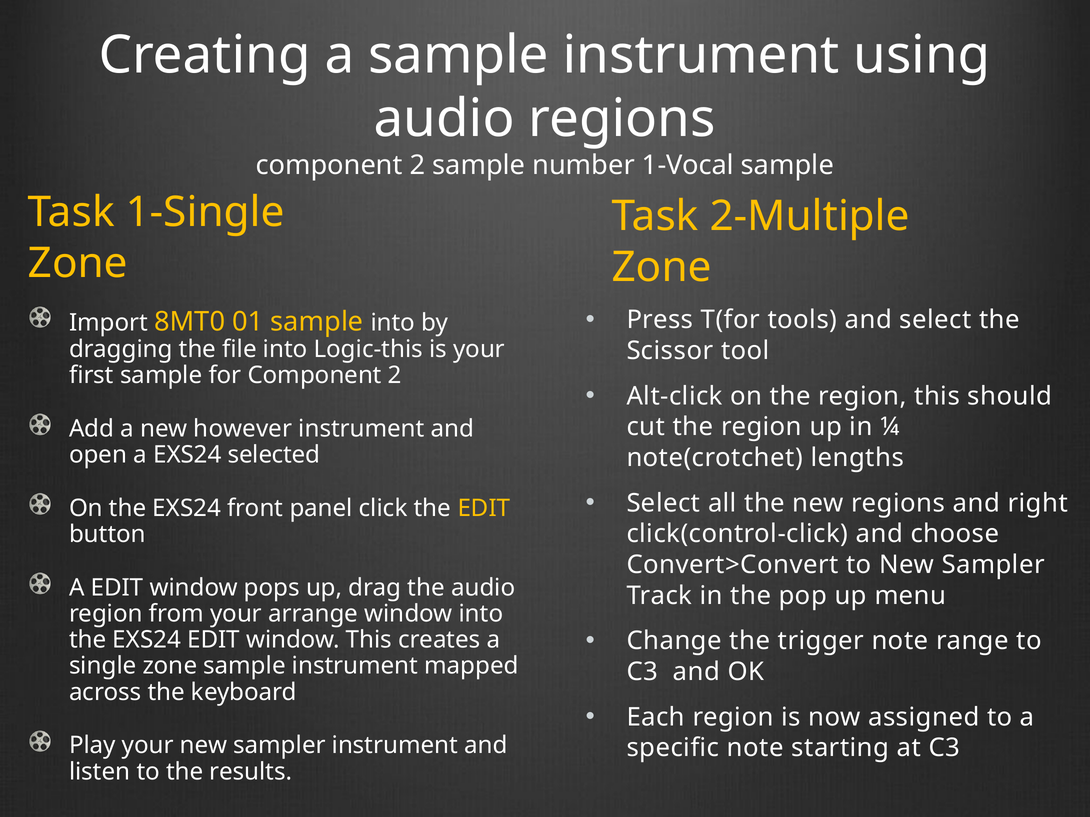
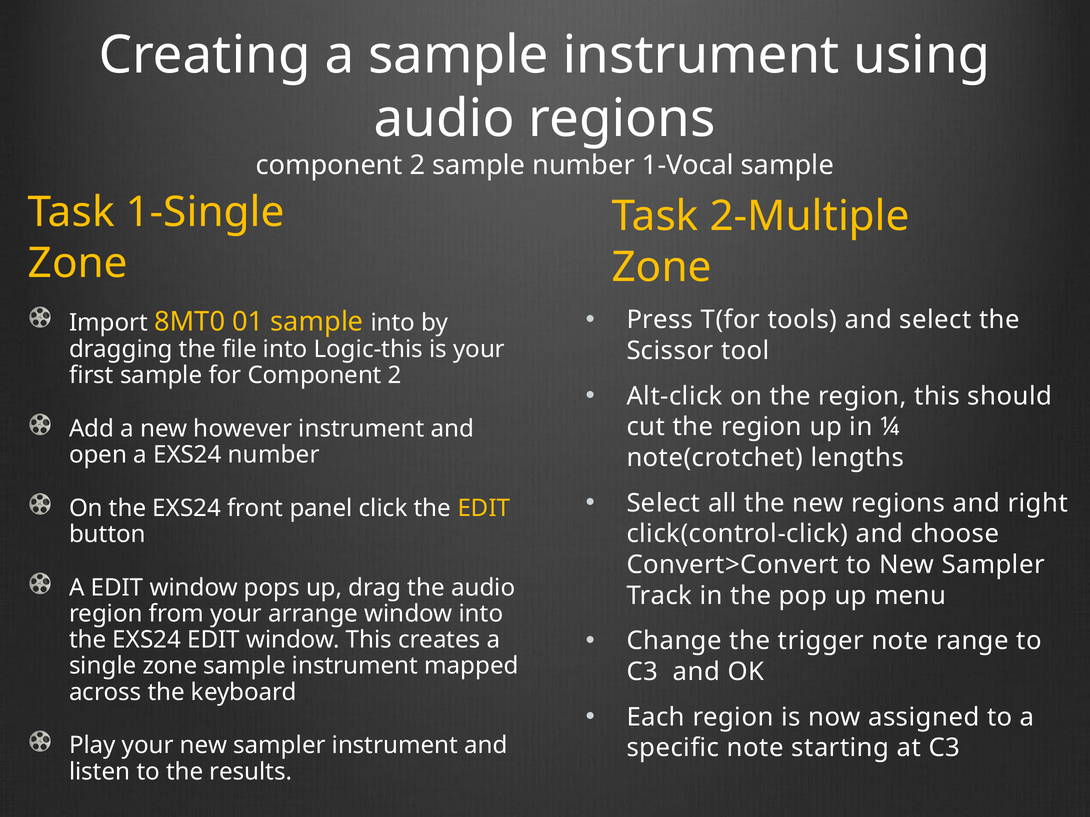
EXS24 selected: selected -> number
